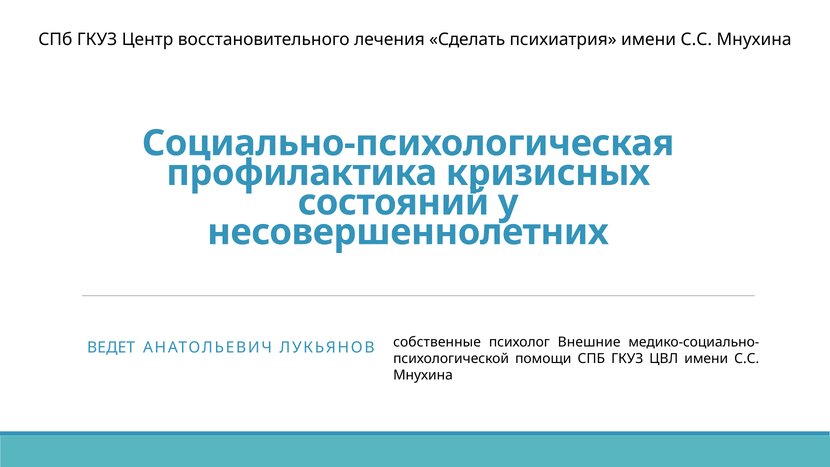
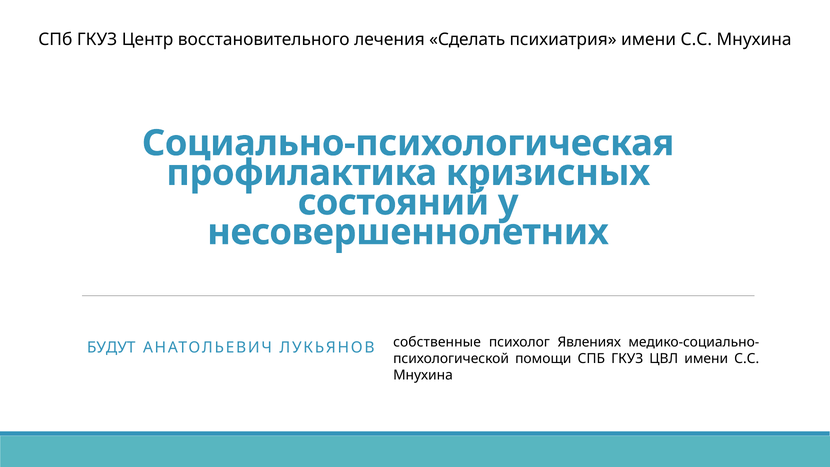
Внешние: Внешние -> Явлениях
ВЕДЕТ: ВЕДЕТ -> БУДУТ
